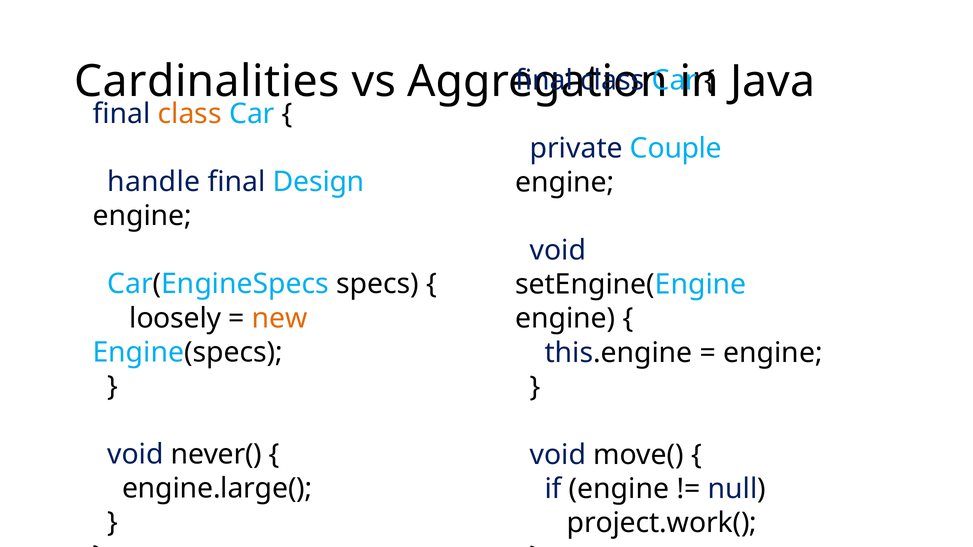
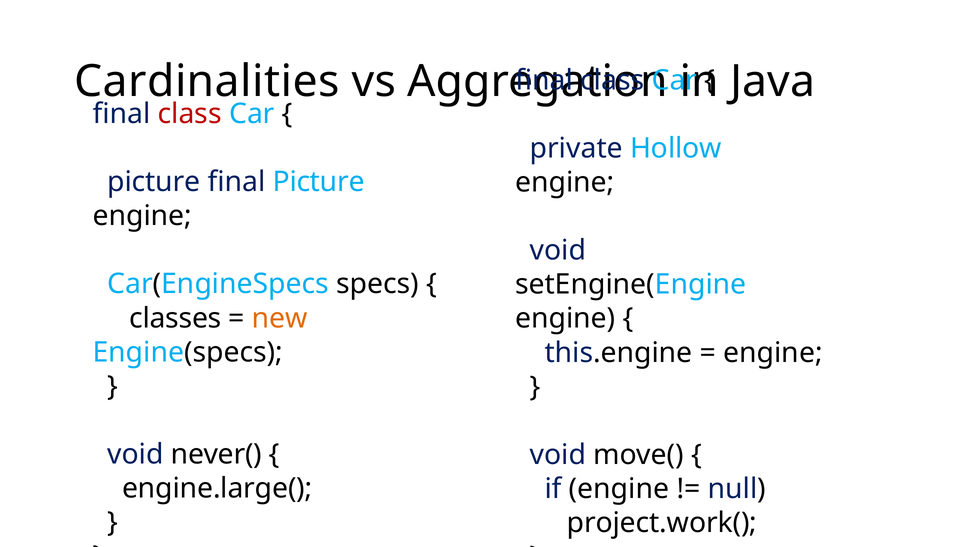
class at (190, 114) colour: orange -> red
Couple: Couple -> Hollow
handle at (154, 182): handle -> picture
final Design: Design -> Picture
loosely: loosely -> classes
